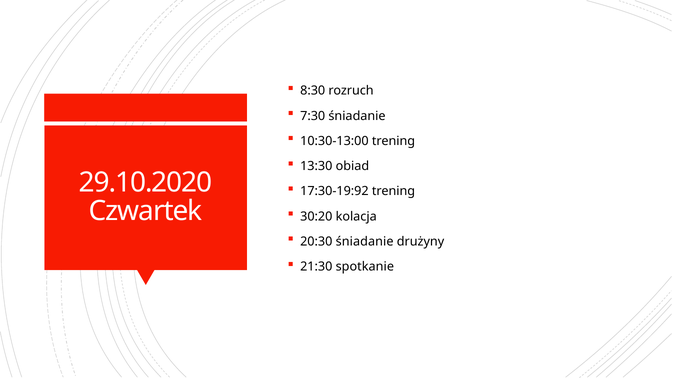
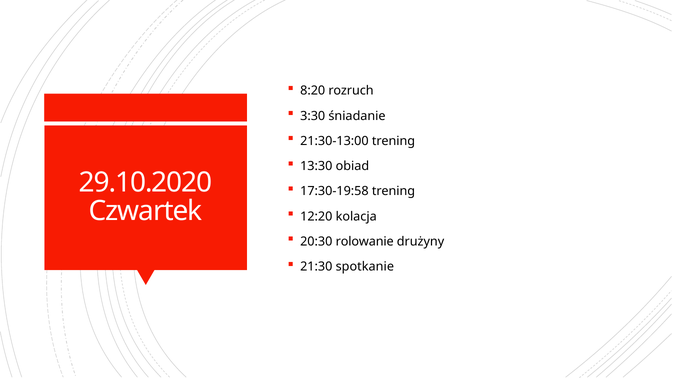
8:30: 8:30 -> 8:20
7:30: 7:30 -> 3:30
10:30-13:00: 10:30-13:00 -> 21:30-13:00
17:30-19:92: 17:30-19:92 -> 17:30-19:58
30:20: 30:20 -> 12:20
20:30 śniadanie: śniadanie -> rolowanie
